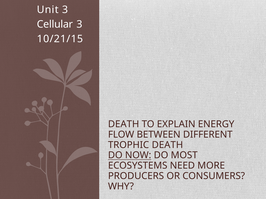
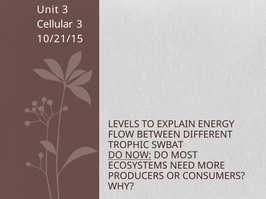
DEATH at (124, 125): DEATH -> LEVELS
TROPHIC DEATH: DEATH -> SWBAT
